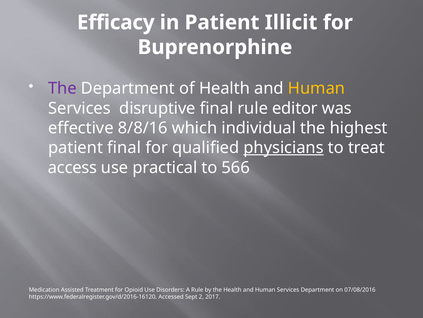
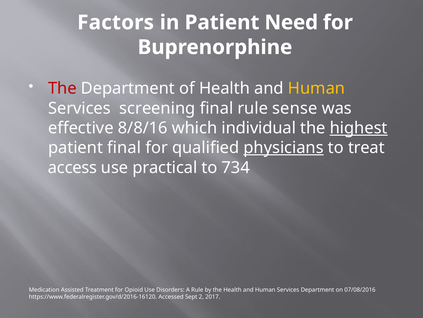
Efficacy: Efficacy -> Factors
Illicit: Illicit -> Need
The at (62, 88) colour: purple -> red
disruptive: disruptive -> screening
editor: editor -> sense
highest underline: none -> present
566: 566 -> 734
